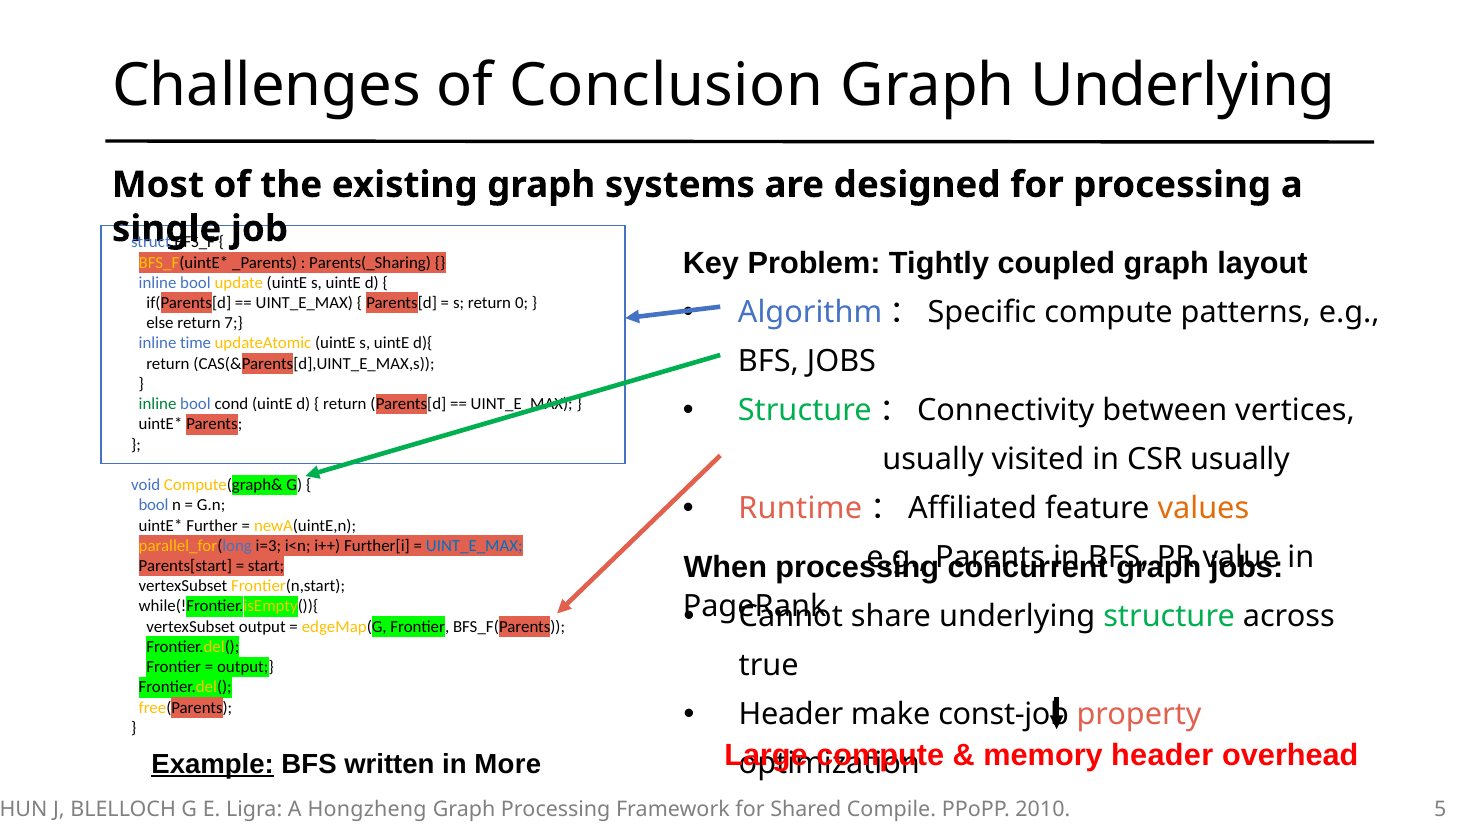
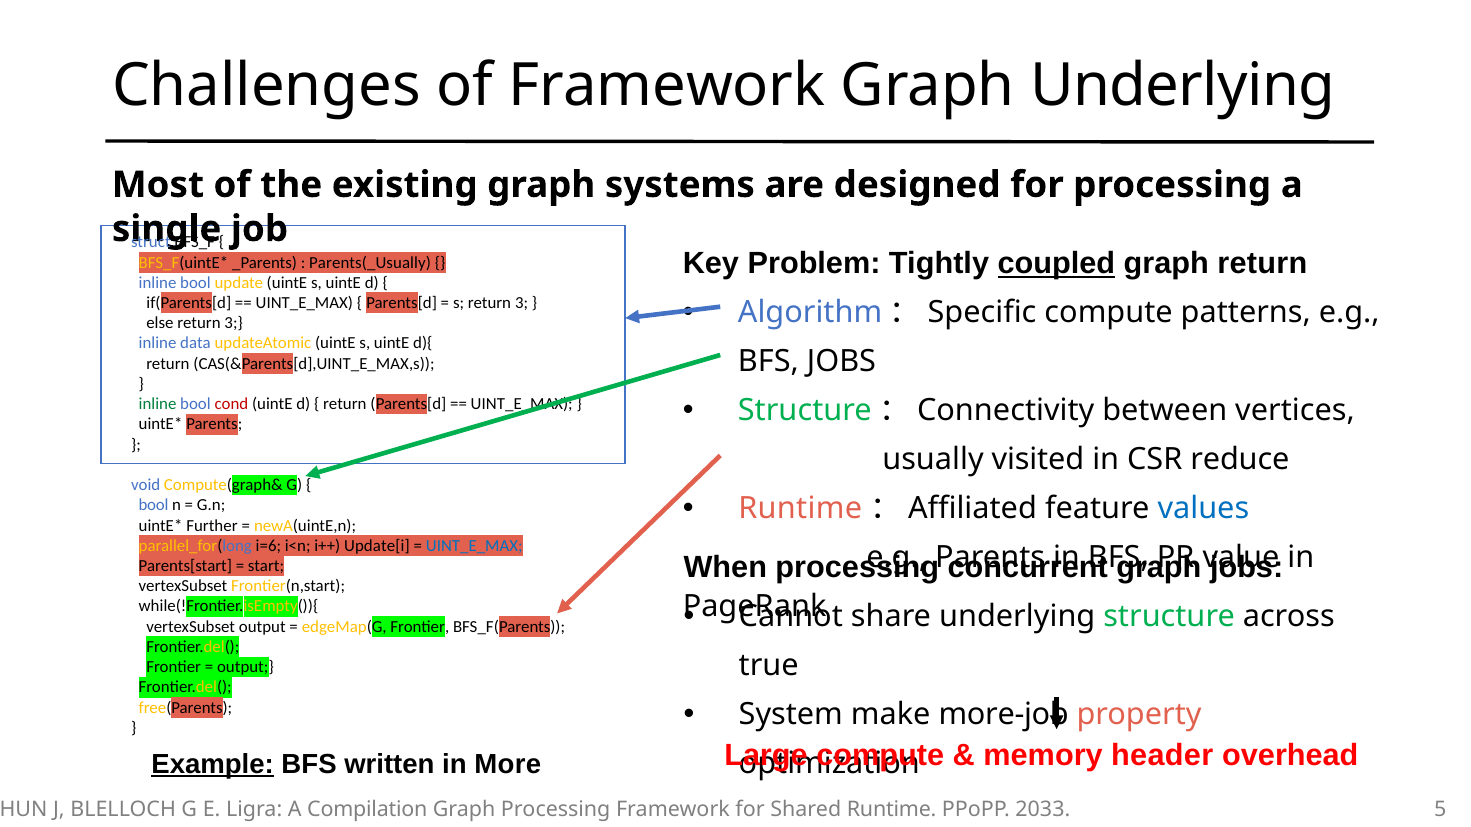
of Conclusion: Conclusion -> Framework
coupled underline: none -> present
graph layout: layout -> return
Parents(_Sharing: Parents(_Sharing -> Parents(_Usually
s return 0: 0 -> 3
else return 7: 7 -> 3
time: time -> data
cond colour: black -> red
CSR usually: usually -> reduce
values colour: orange -> blue
i=3: i=3 -> i=6
Further[i: Further[i -> Update[i
Header at (791, 715): Header -> System
const-job: const-job -> more-job
Hongzheng: Hongzheng -> Compilation
Shared Compile: Compile -> Runtime
2010: 2010 -> 2033
